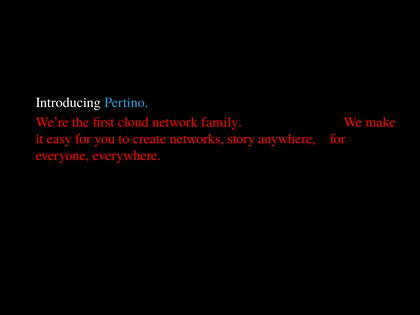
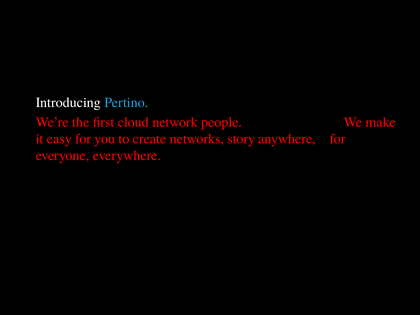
family: family -> people
